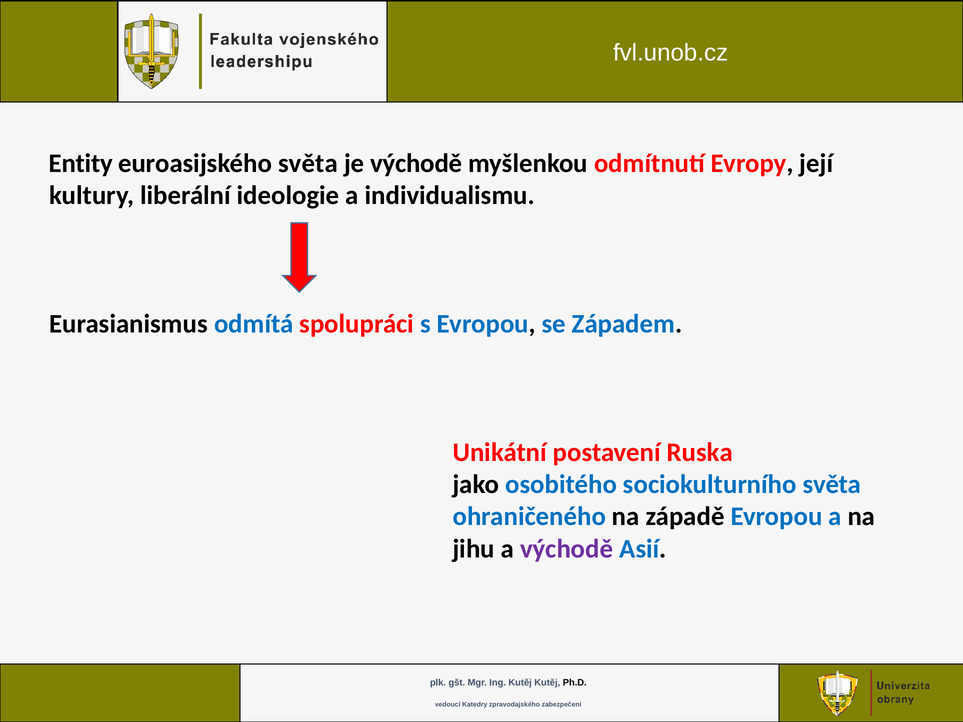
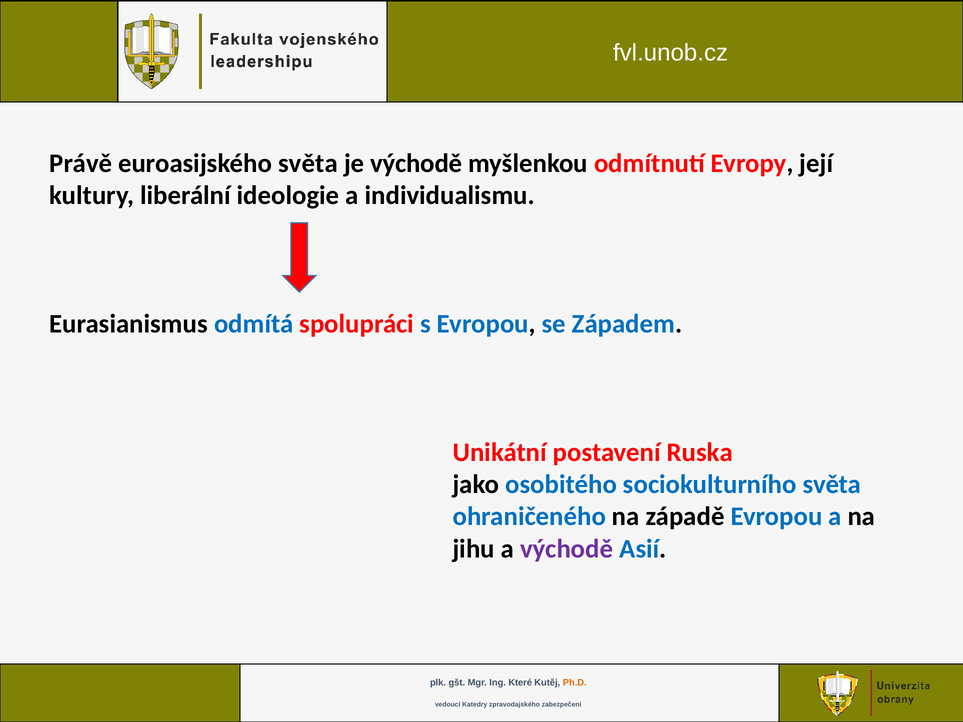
Entity: Entity -> Právě
Ing Kutěj: Kutěj -> Které
Ph.D colour: black -> orange
